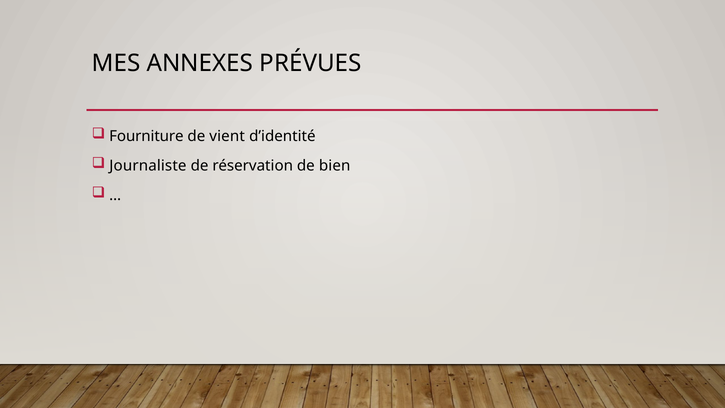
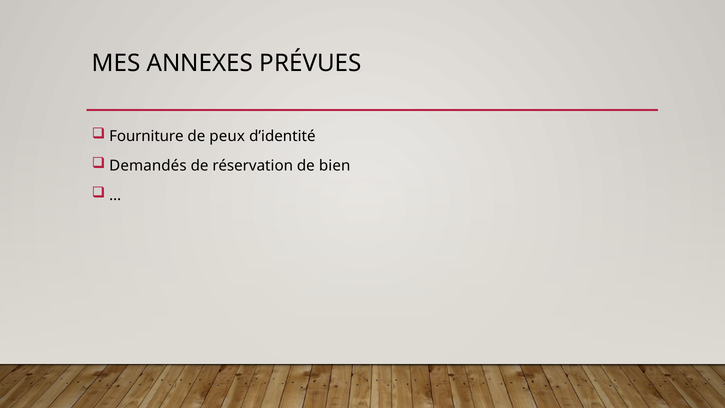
vient: vient -> peux
Journaliste: Journaliste -> Demandés
